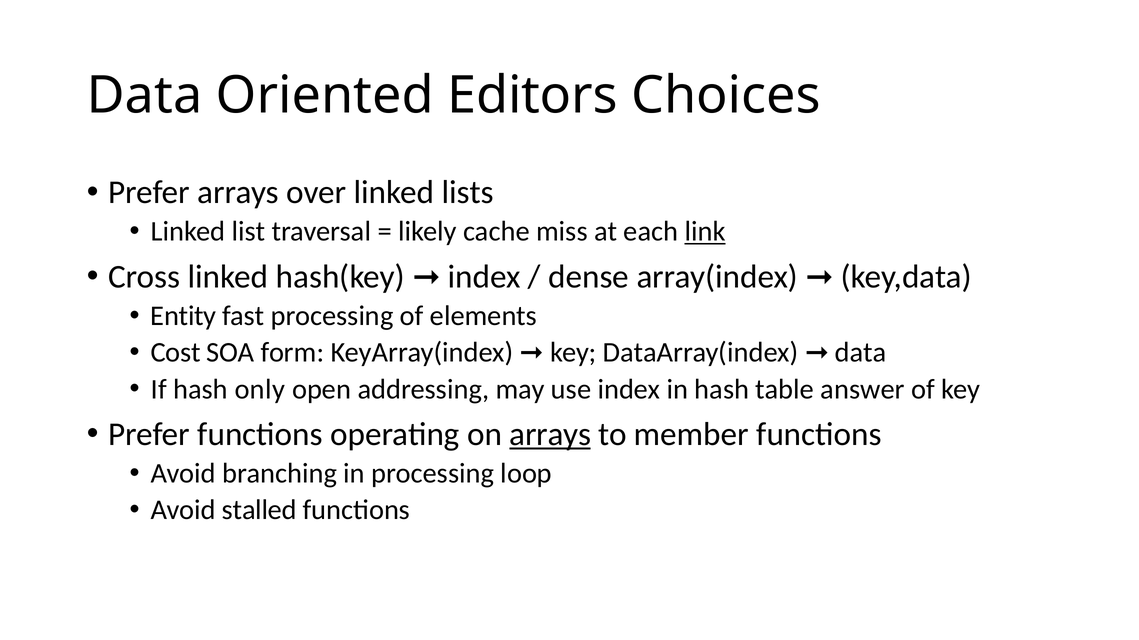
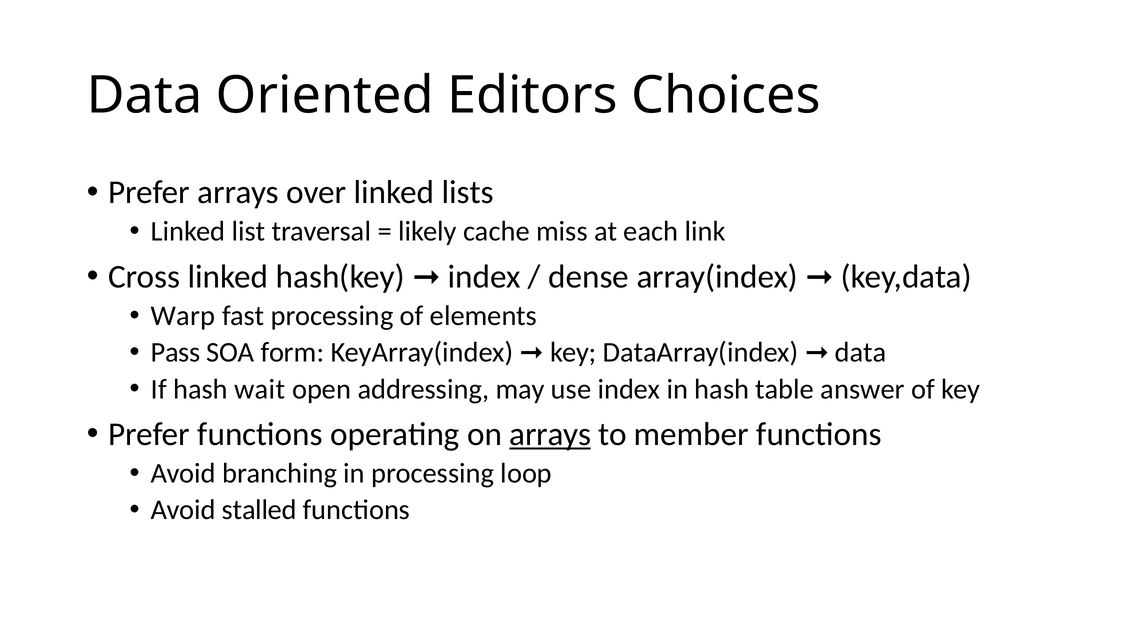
link underline: present -> none
Entity: Entity -> Warp
Cost: Cost -> Pass
only: only -> wait
